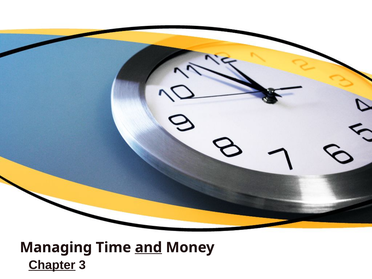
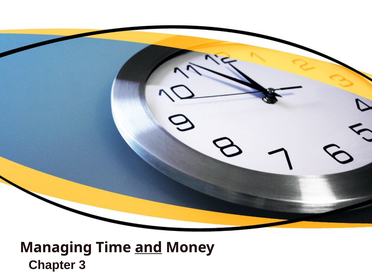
Chapter underline: present -> none
